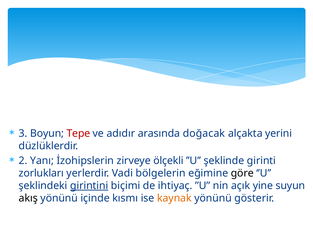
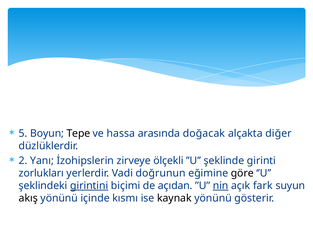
3: 3 -> 5
Tepe colour: red -> black
adıdır: adıdır -> hassa
yerini: yerini -> diğer
bölgelerin: bölgelerin -> doğrunun
ihtiyaç: ihtiyaç -> açıdan
nin underline: none -> present
yine: yine -> fark
kaynak colour: orange -> black
